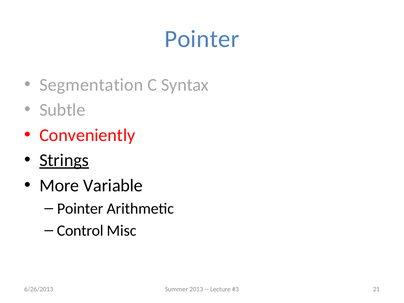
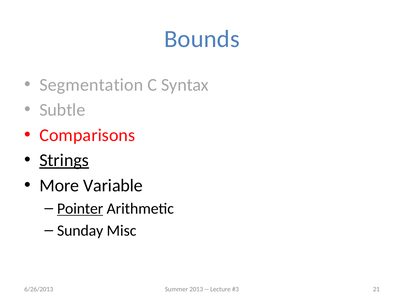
Pointer at (202, 39): Pointer -> Bounds
Conveniently: Conveniently -> Comparisons
Pointer at (80, 209) underline: none -> present
Control: Control -> Sunday
